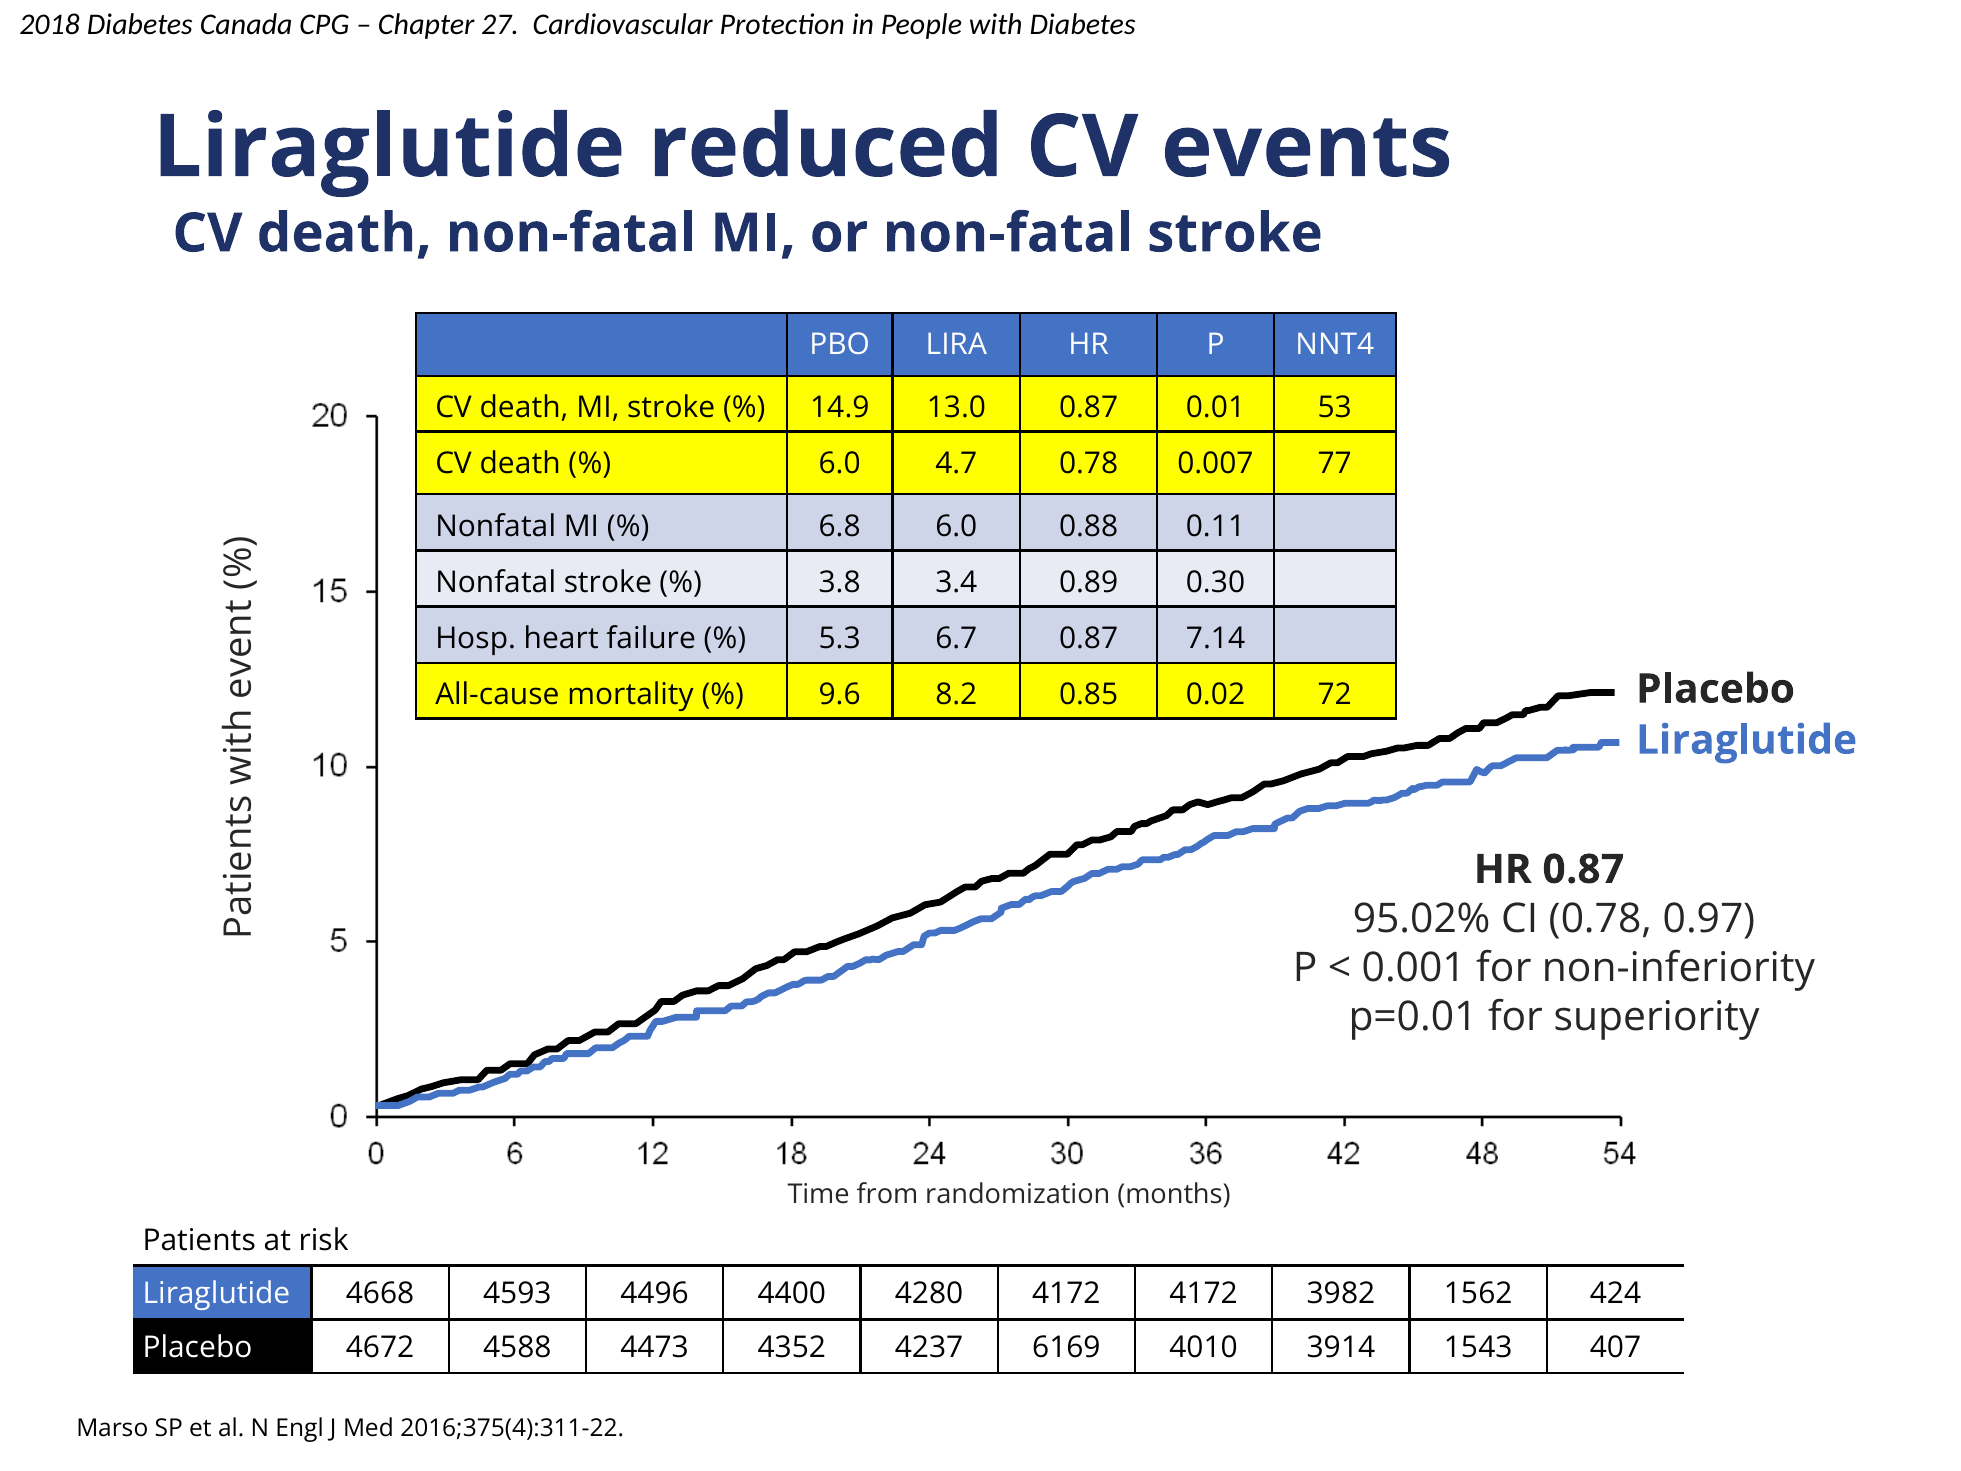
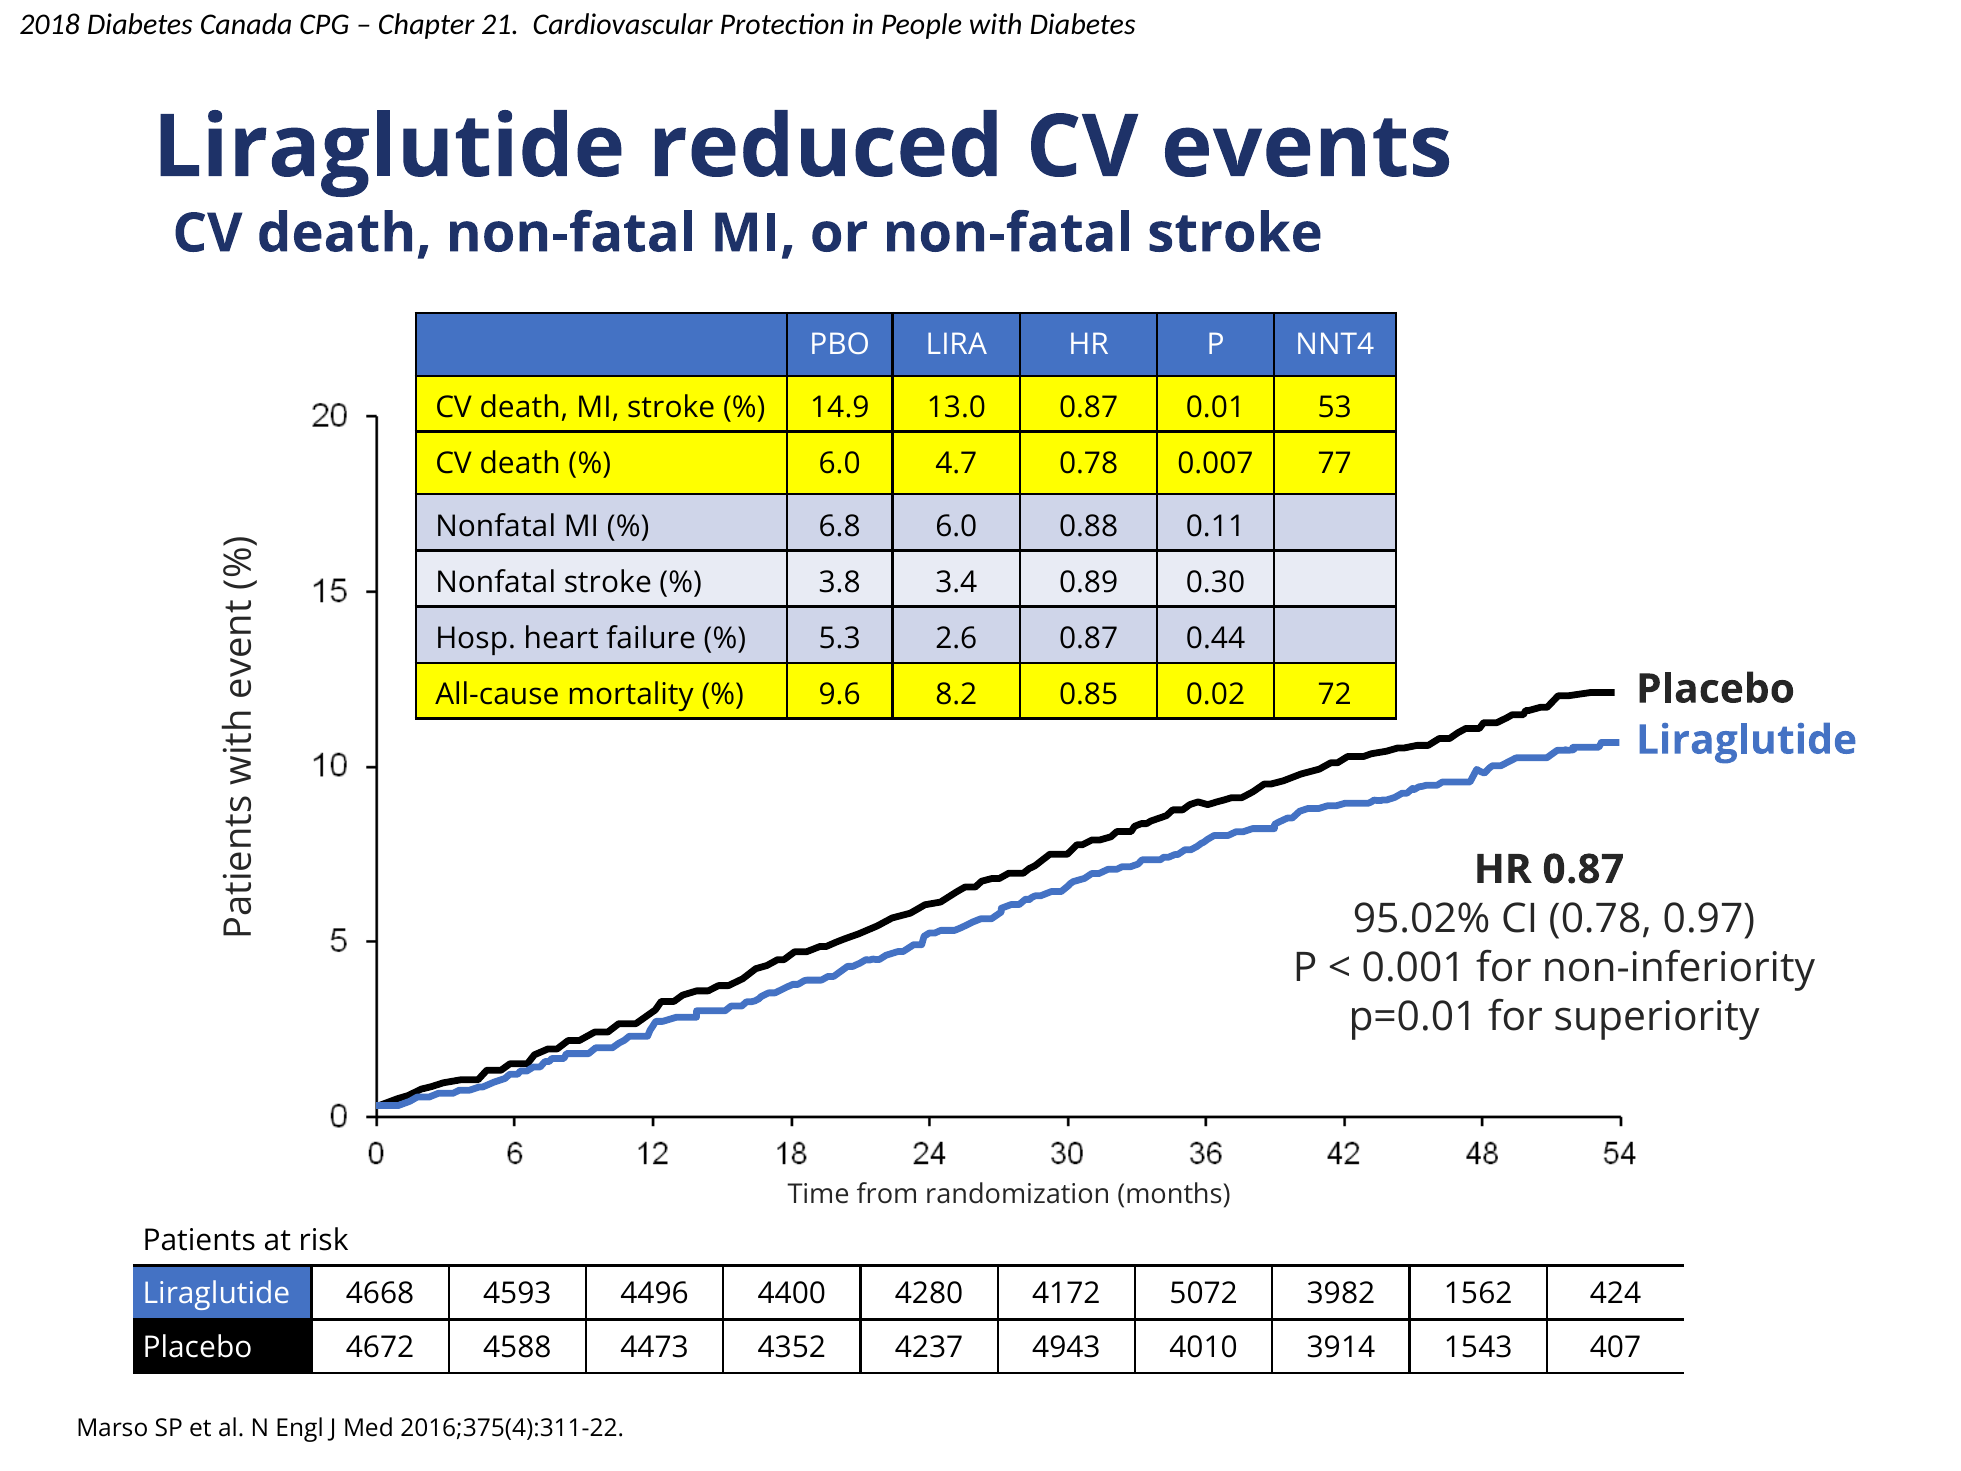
27: 27 -> 21
6.7: 6.7 -> 2.6
7.14: 7.14 -> 0.44
4172 4172: 4172 -> 5072
6169: 6169 -> 4943
